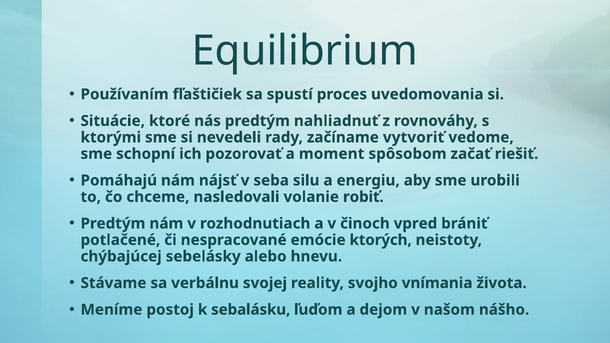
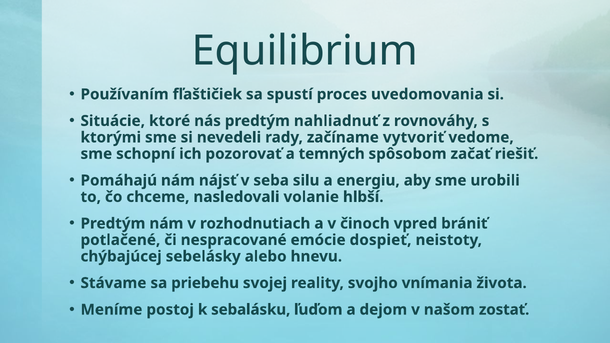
moment: moment -> temných
robiť: robiť -> hlbší
ktorých: ktorých -> dospieť
verbálnu: verbálnu -> priebehu
nášho: nášho -> zostať
